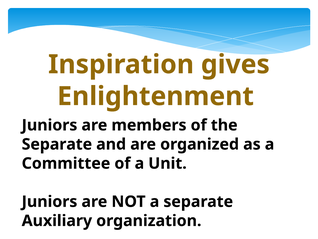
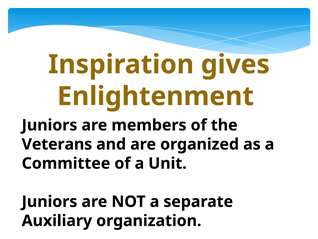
Separate at (57, 144): Separate -> Veterans
